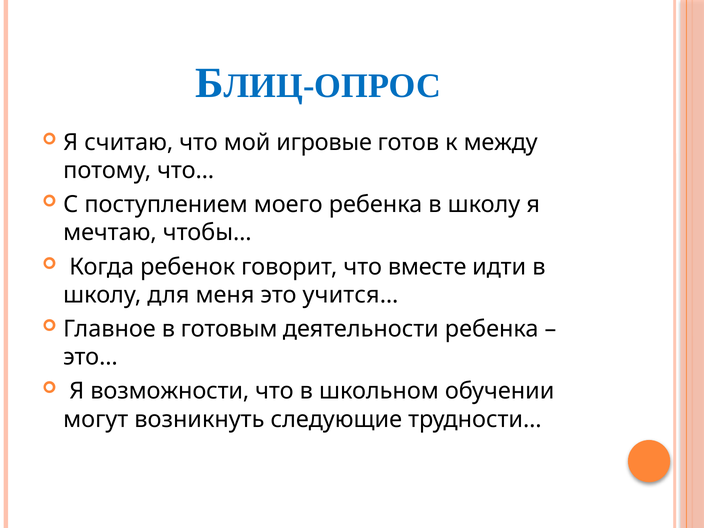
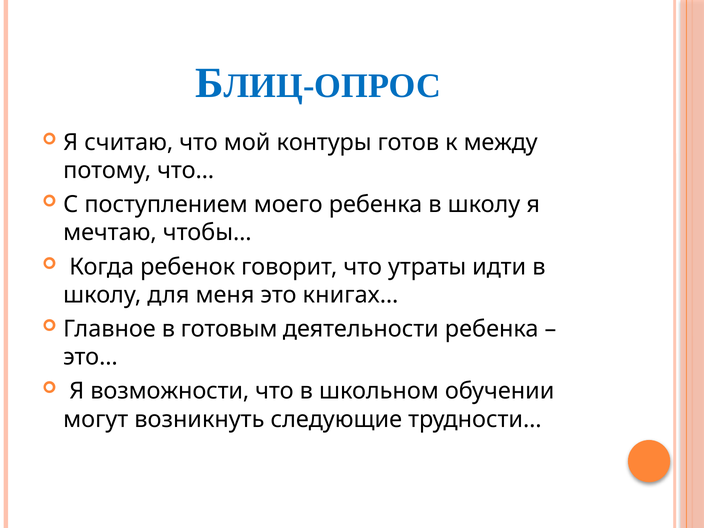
игровые: игровые -> контуры
вместе: вместе -> утраты
учится…: учится… -> книгах…
